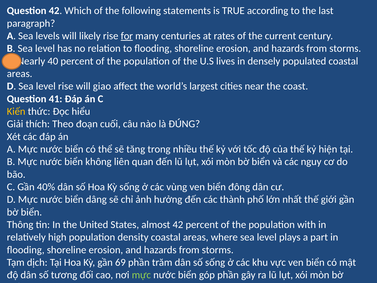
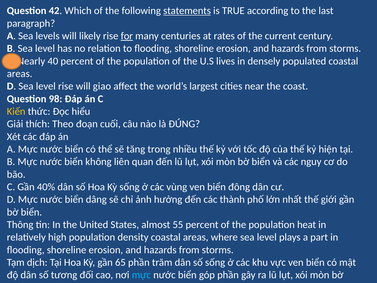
statements underline: none -> present
41: 41 -> 98
almost 42: 42 -> 55
with: with -> heat
69: 69 -> 65
mực at (141, 275) colour: light green -> light blue
